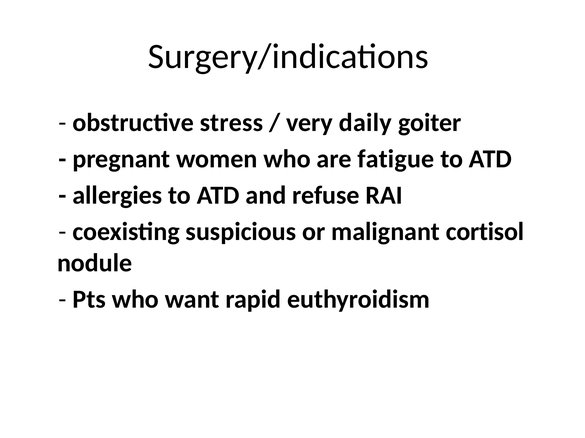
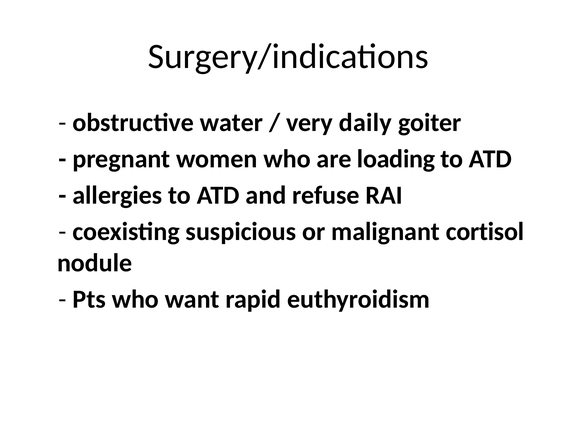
stress: stress -> water
fatigue: fatigue -> loading
